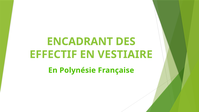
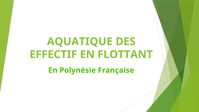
ENCADRANT: ENCADRANT -> AQUATIQUE
VESTIAIRE: VESTIAIRE -> FLOTTANT
